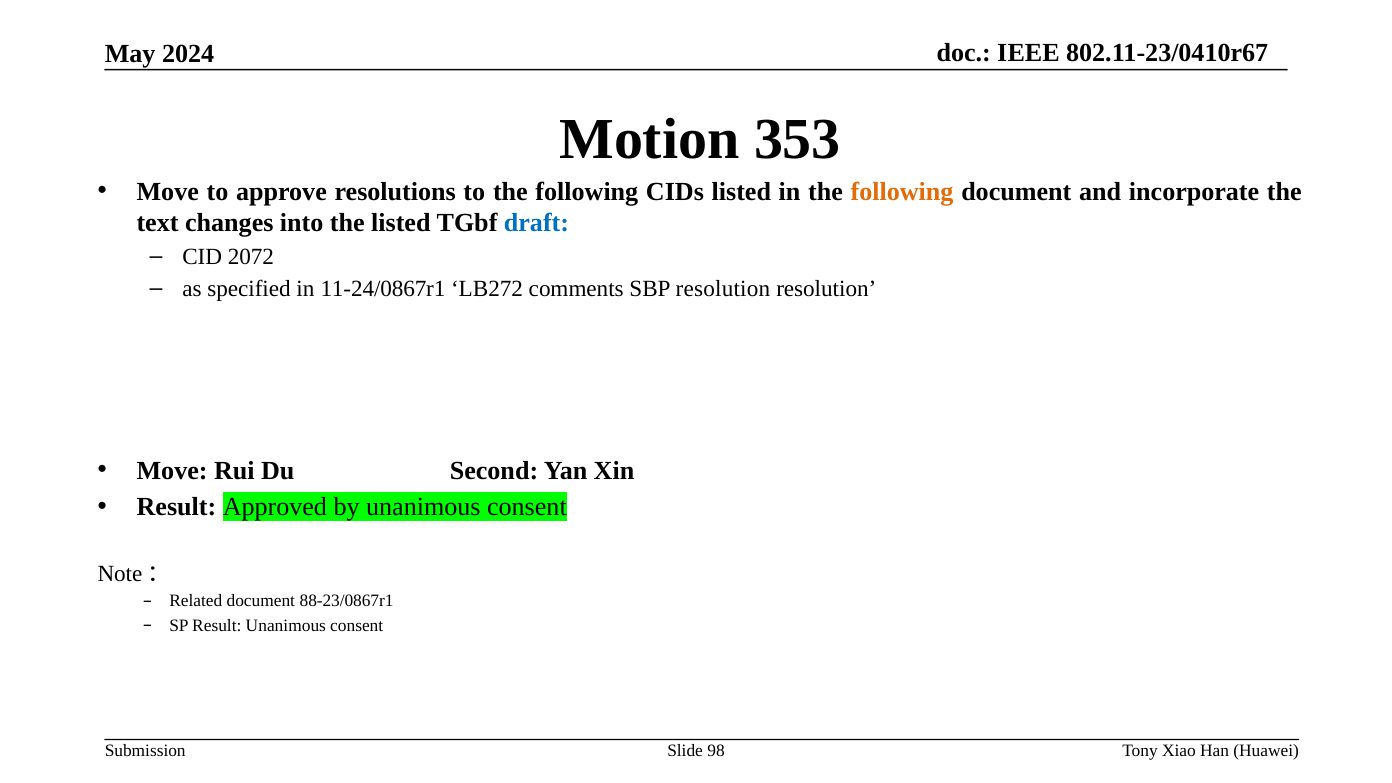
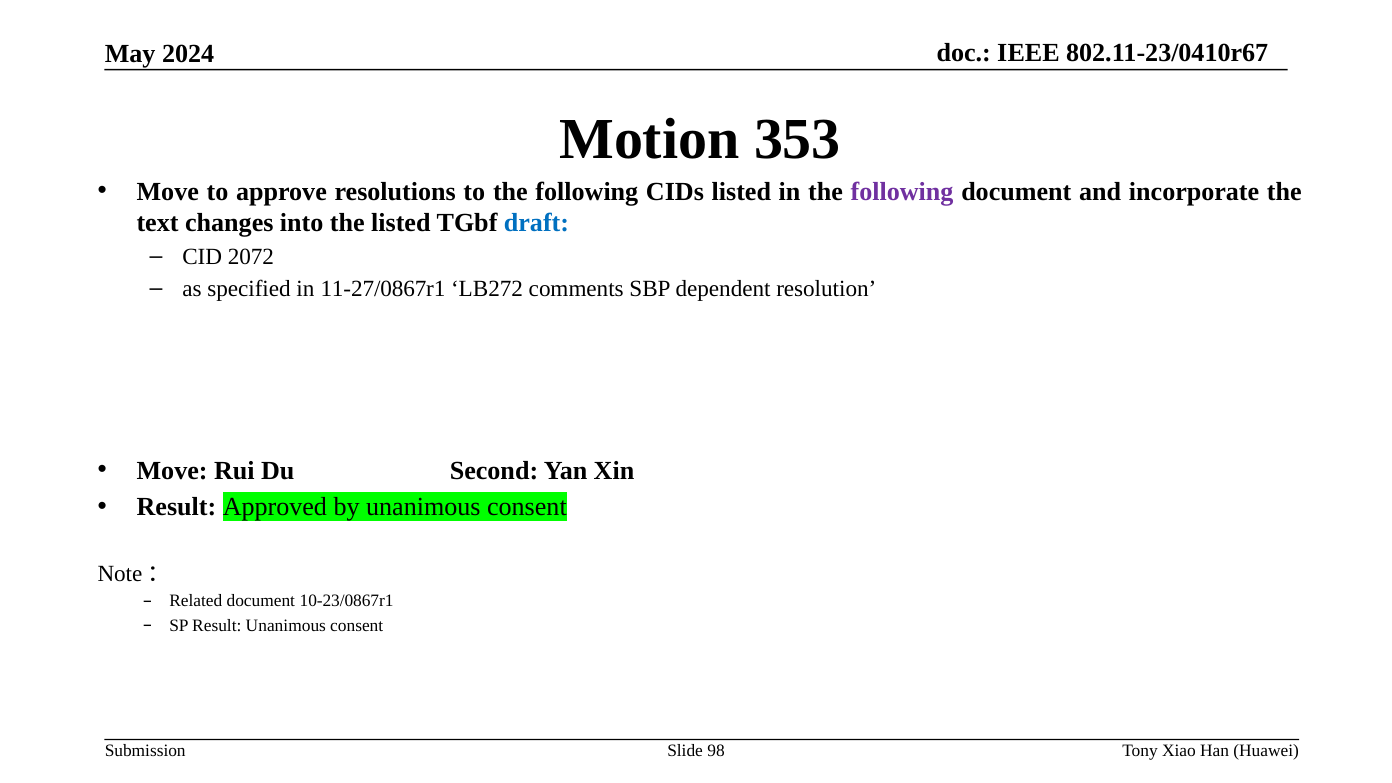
following at (902, 192) colour: orange -> purple
11-24/0867r1: 11-24/0867r1 -> 11-27/0867r1
SBP resolution: resolution -> dependent
88-23/0867r1: 88-23/0867r1 -> 10-23/0867r1
